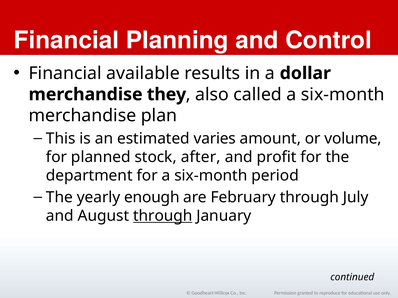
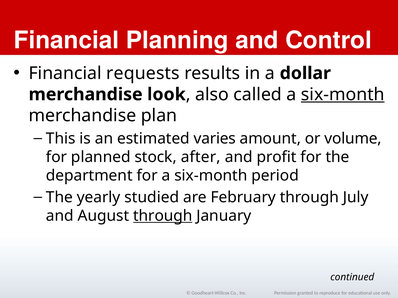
available: available -> requests
they: they -> look
six-month at (343, 95) underline: none -> present
enough: enough -> studied
